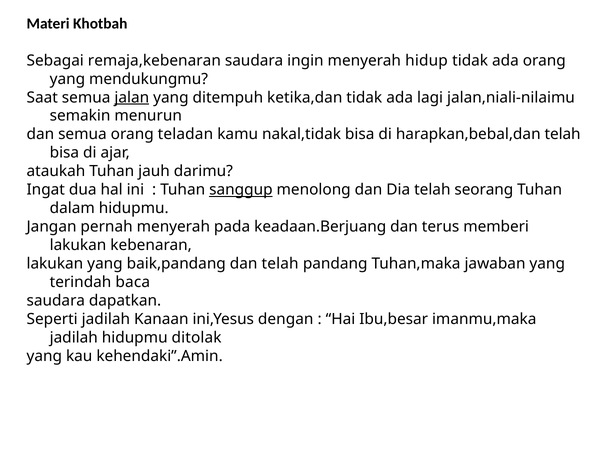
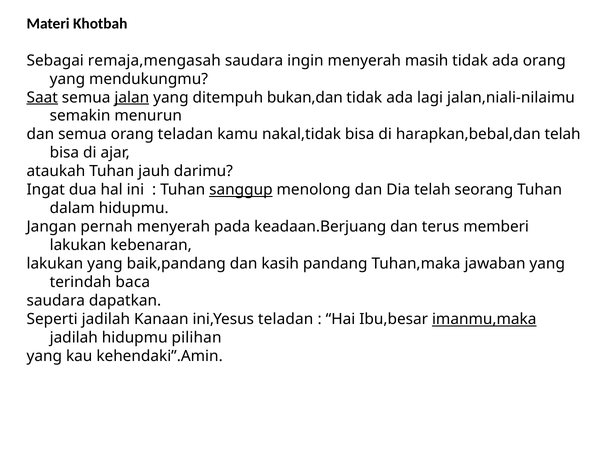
remaja,kebenaran: remaja,kebenaran -> remaja,mengasah
hidup: hidup -> masih
Saat underline: none -> present
ketika,dan: ketika,dan -> bukan,dan
dan telah: telah -> kasih
ini,Yesus dengan: dengan -> teladan
imanmu,maka underline: none -> present
ditolak: ditolak -> pilihan
